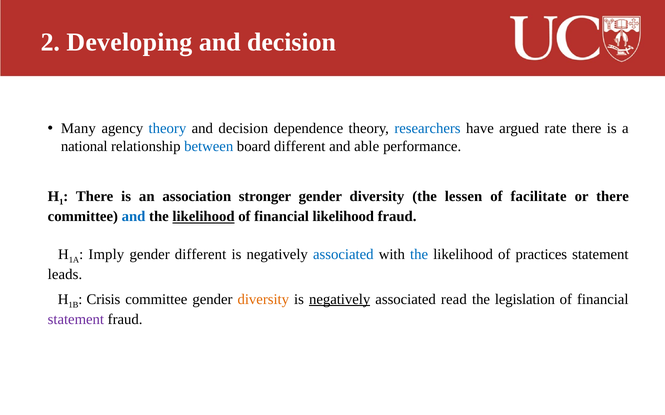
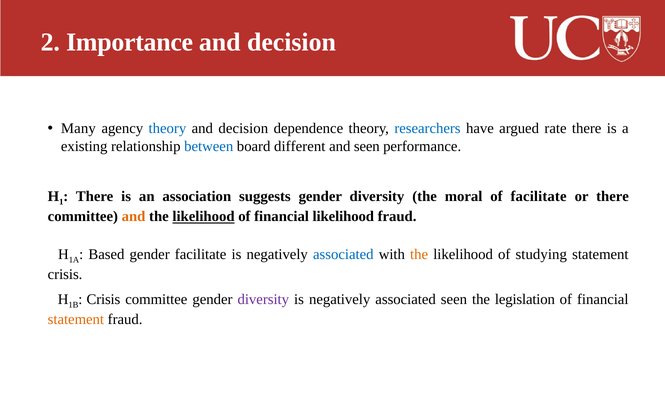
Developing: Developing -> Importance
national: national -> existing
and able: able -> seen
stronger: stronger -> suggests
lessen: lessen -> moral
and at (134, 217) colour: blue -> orange
Imply: Imply -> Based
gender different: different -> facilitate
the at (419, 255) colour: blue -> orange
practices: practices -> studying
leads at (65, 275): leads -> crisis
diversity at (263, 300) colour: orange -> purple
negatively at (340, 300) underline: present -> none
associated read: read -> seen
statement at (76, 320) colour: purple -> orange
